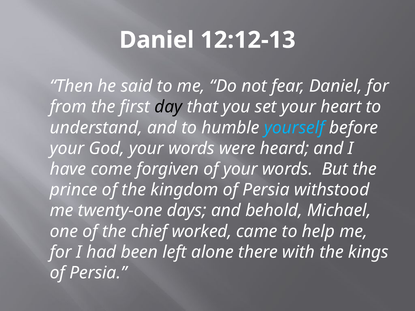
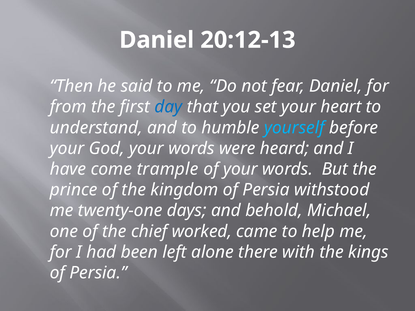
12:12-13: 12:12-13 -> 20:12-13
day colour: black -> blue
forgiven: forgiven -> trample
